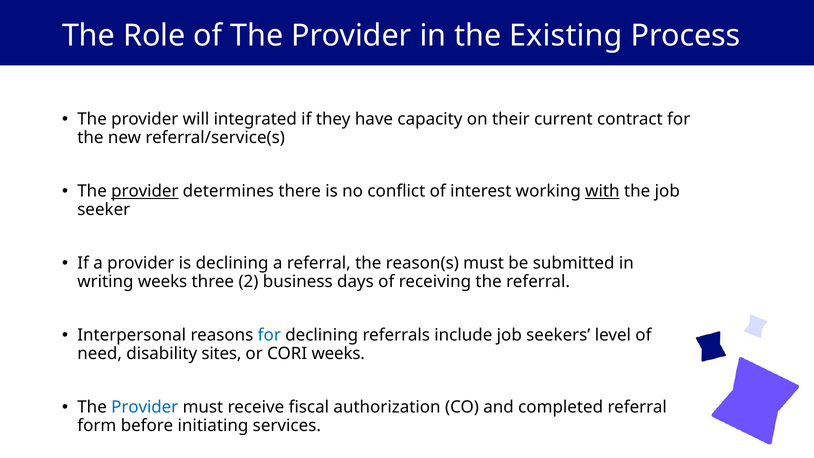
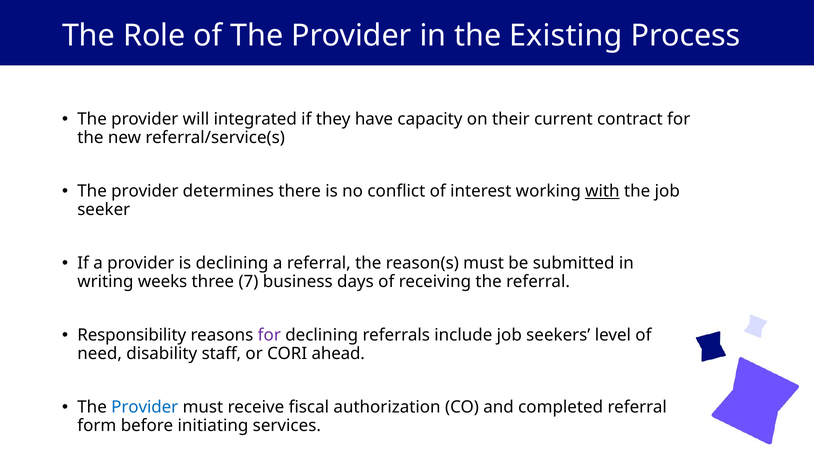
provider at (145, 191) underline: present -> none
2: 2 -> 7
Interpersonal: Interpersonal -> Responsibility
for at (269, 335) colour: blue -> purple
sites: sites -> staff
CORI weeks: weeks -> ahead
